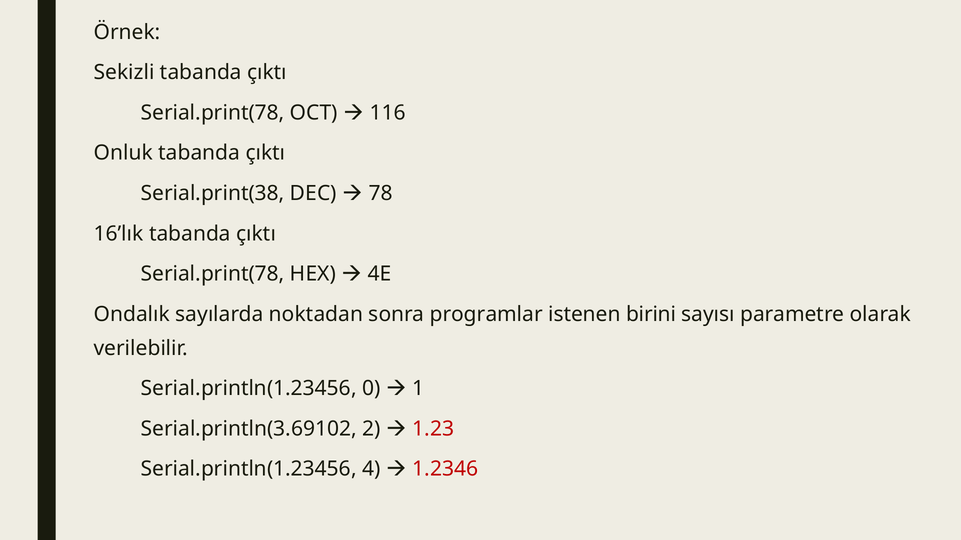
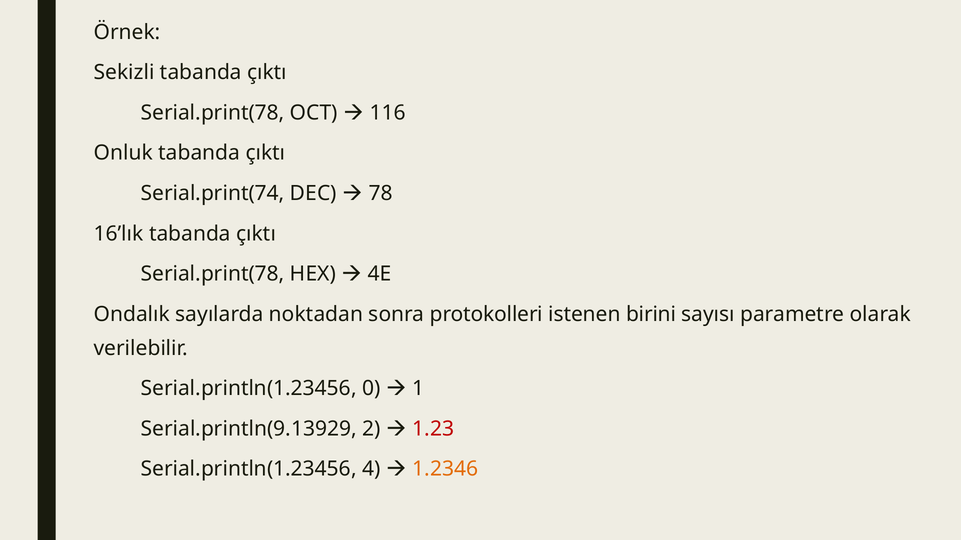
Serial.print(38: Serial.print(38 -> Serial.print(74
programlar: programlar -> protokolleri
Serial.println(3.69102: Serial.println(3.69102 -> Serial.println(9.13929
1.2346 colour: red -> orange
